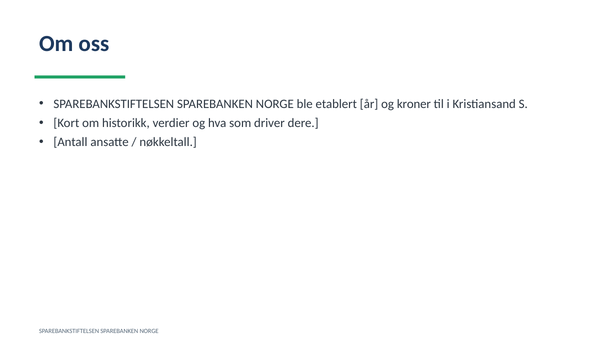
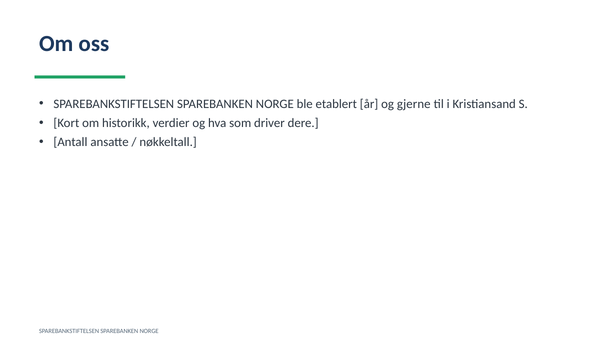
kroner: kroner -> gjerne
